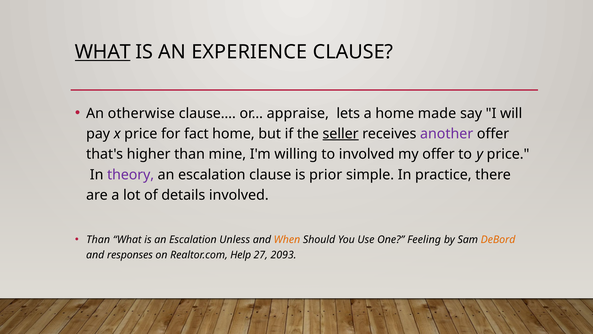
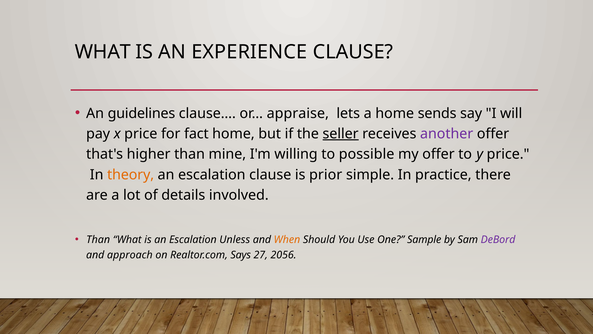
WHAT at (103, 52) underline: present -> none
otherwise: otherwise -> guidelines
made: made -> sends
to involved: involved -> possible
theory colour: purple -> orange
Feeling: Feeling -> Sample
DeBord colour: orange -> purple
responses: responses -> approach
Help: Help -> Says
2093: 2093 -> 2056
